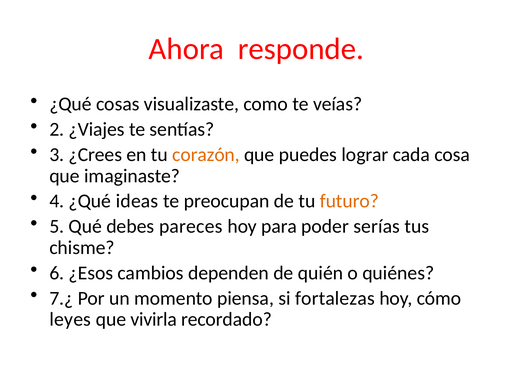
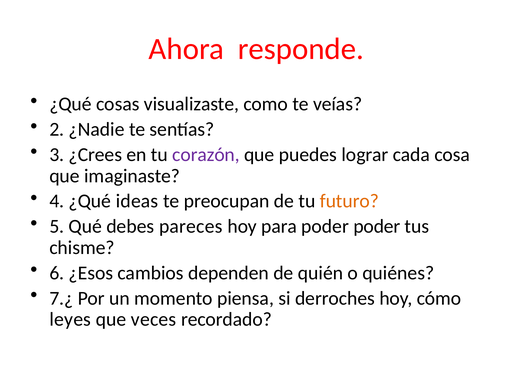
¿Viajes: ¿Viajes -> ¿Nadie
corazón colour: orange -> purple
poder serías: serías -> poder
fortalezas: fortalezas -> derroches
vivirla: vivirla -> veces
